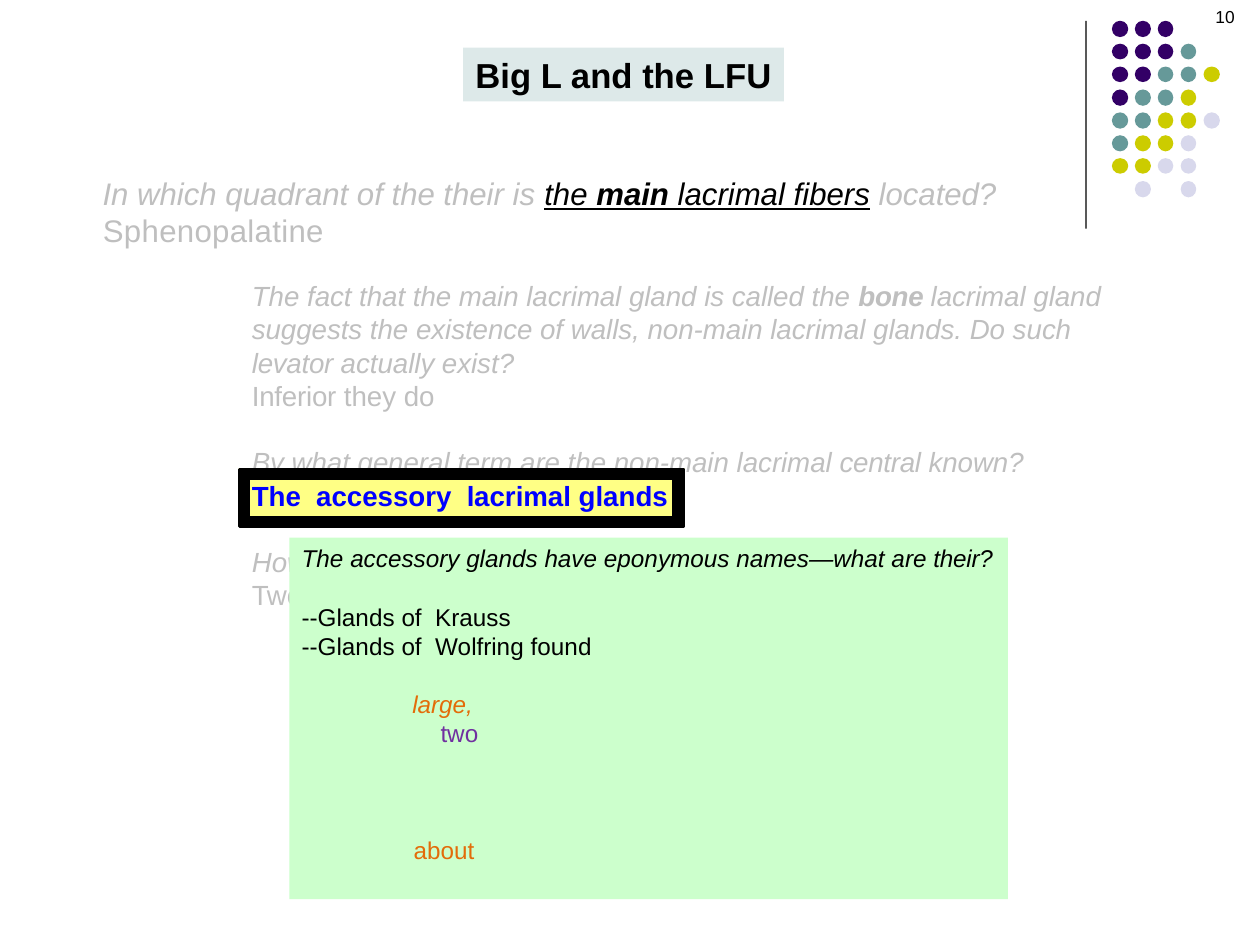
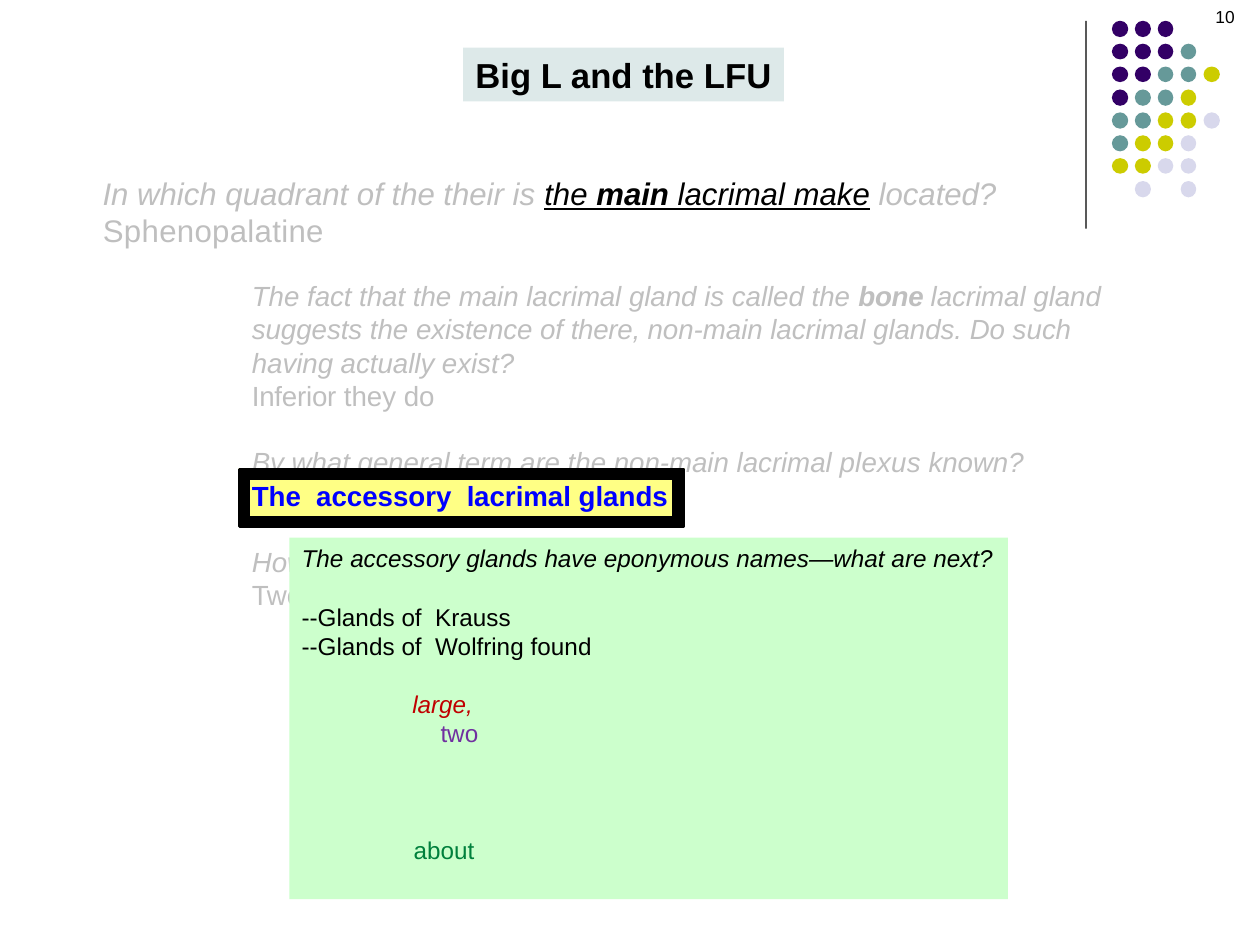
fibers: fibers -> make
of walls: walls -> there
levator at (293, 364): levator -> having
central: central -> plexus
are their: their -> next
large colour: orange -> red
about colour: orange -> green
